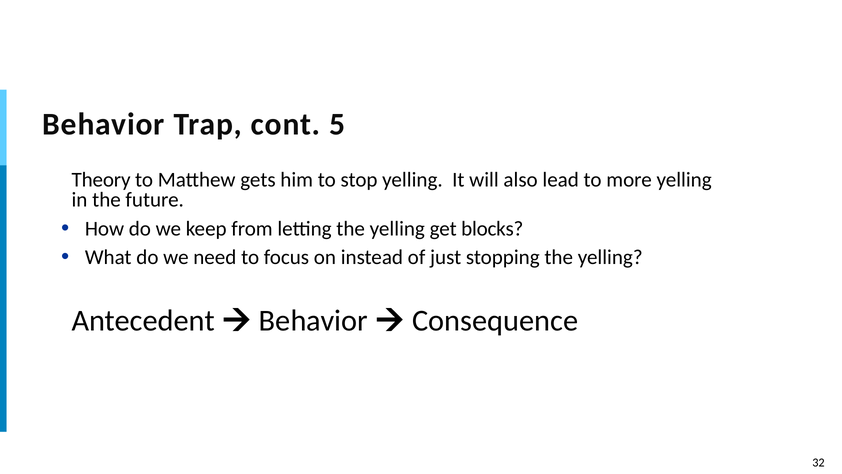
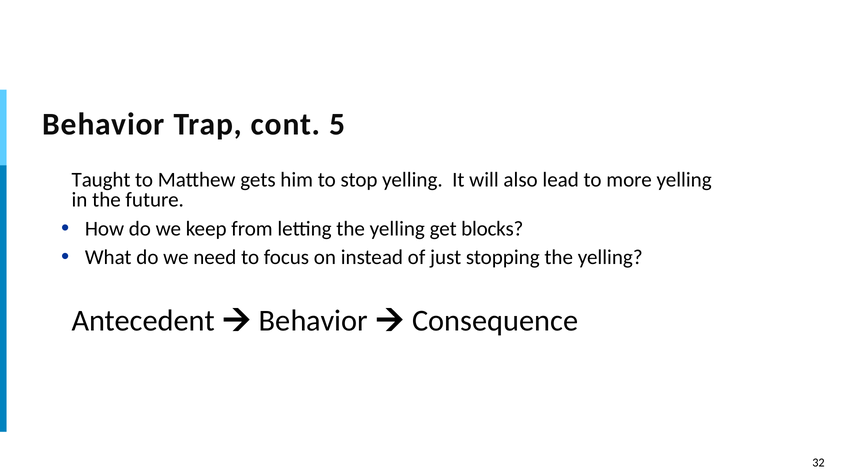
Theory: Theory -> Taught
